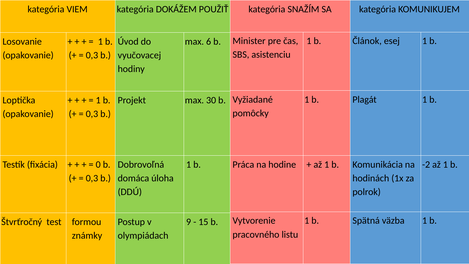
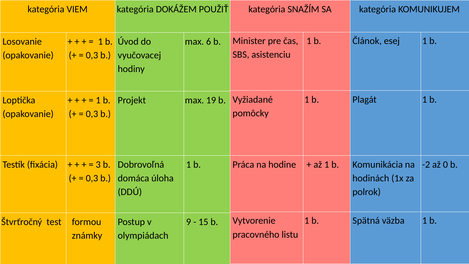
30: 30 -> 19
0: 0 -> 3
-2 až 1: 1 -> 0
